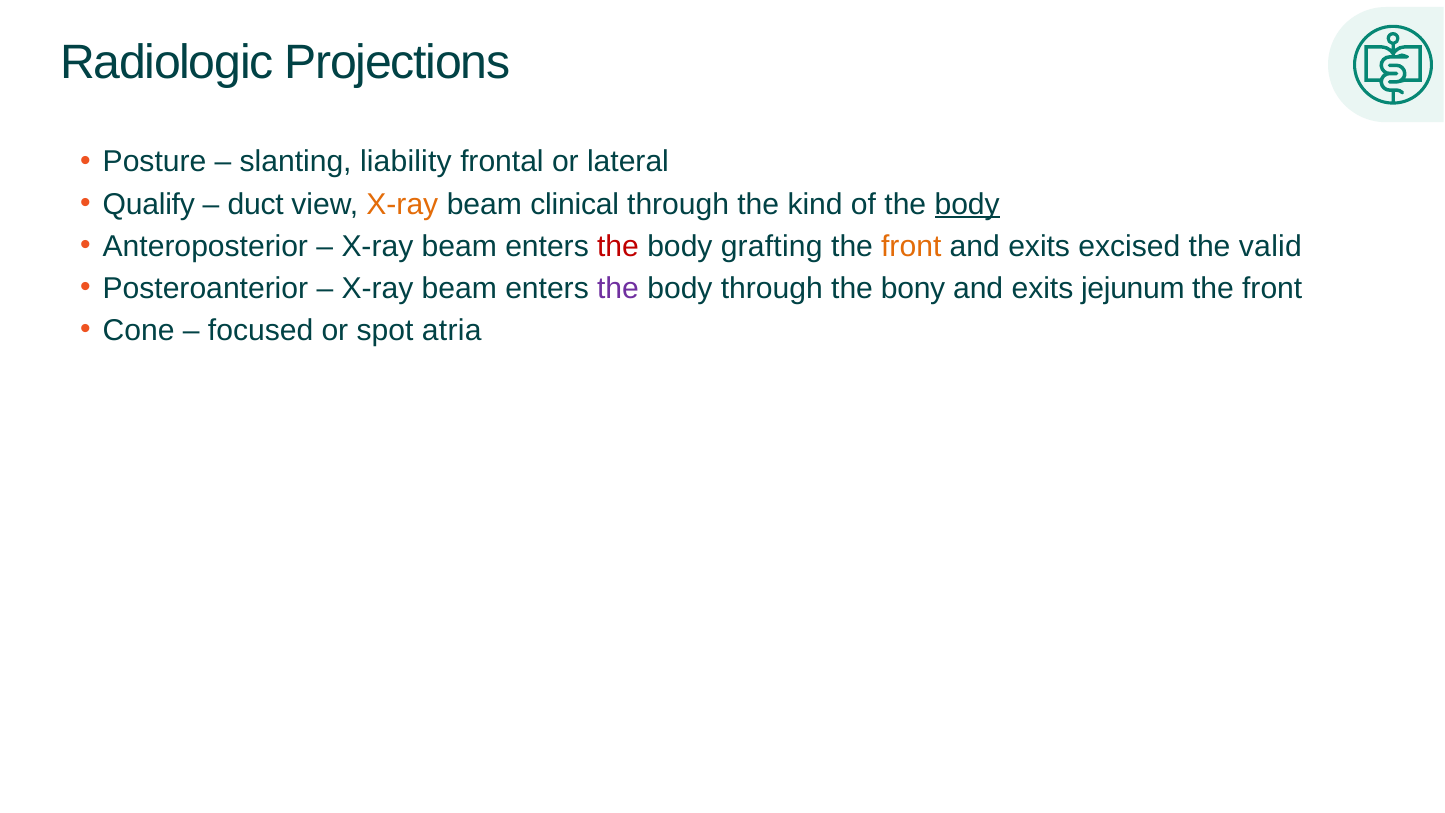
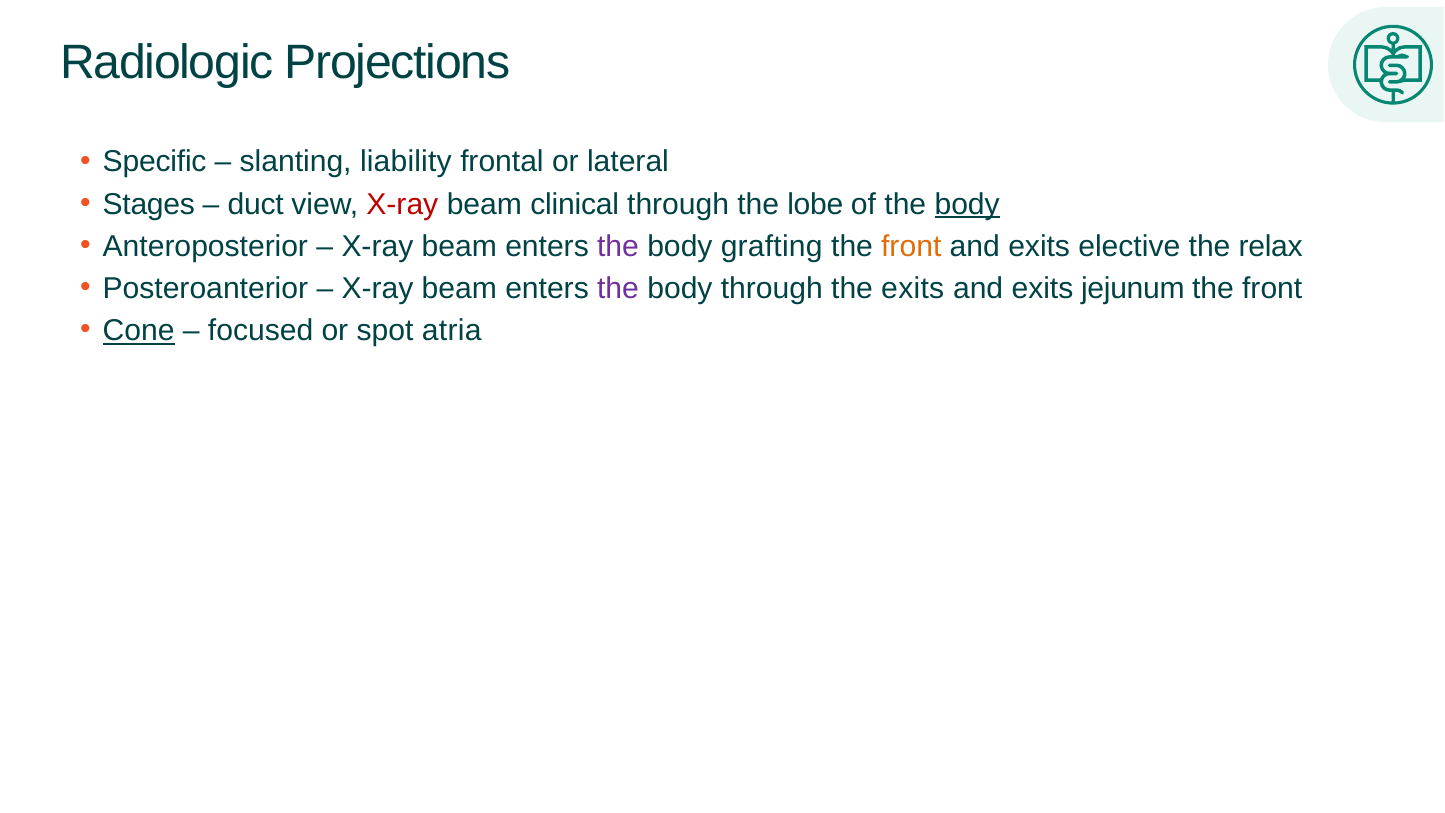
Posture: Posture -> Specific
Qualify: Qualify -> Stages
X-ray at (402, 204) colour: orange -> red
kind: kind -> lobe
the at (618, 246) colour: red -> purple
excised: excised -> elective
valid: valid -> relax
the bony: bony -> exits
Cone underline: none -> present
